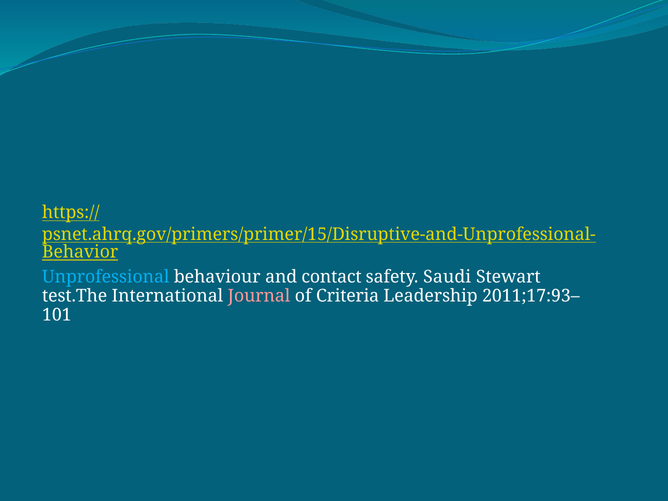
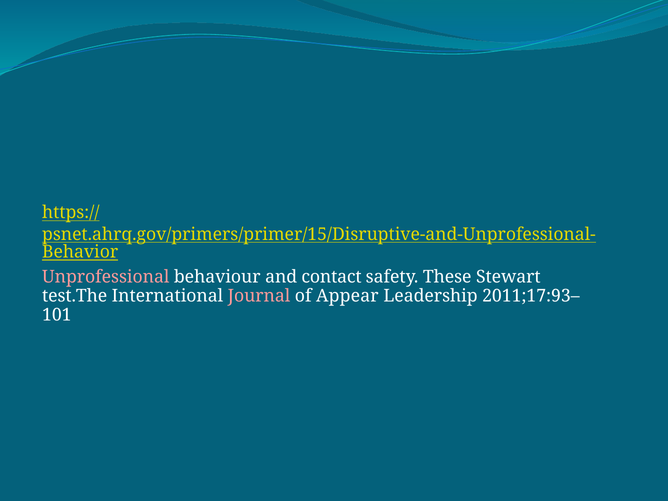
Unprofessional colour: light blue -> pink
Saudi: Saudi -> These
Criteria: Criteria -> Appear
